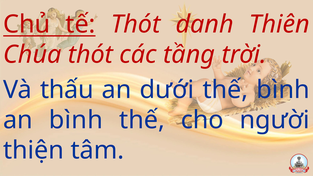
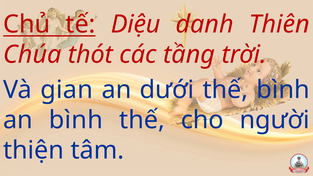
tế Thót: Thót -> Diệu
thấu: thấu -> gian
